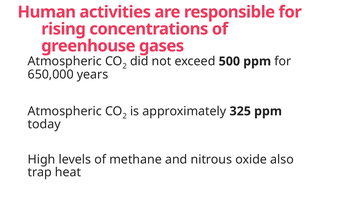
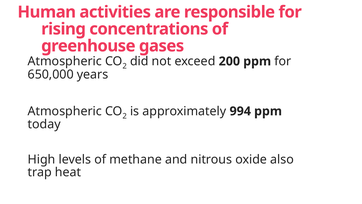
500: 500 -> 200
325: 325 -> 994
